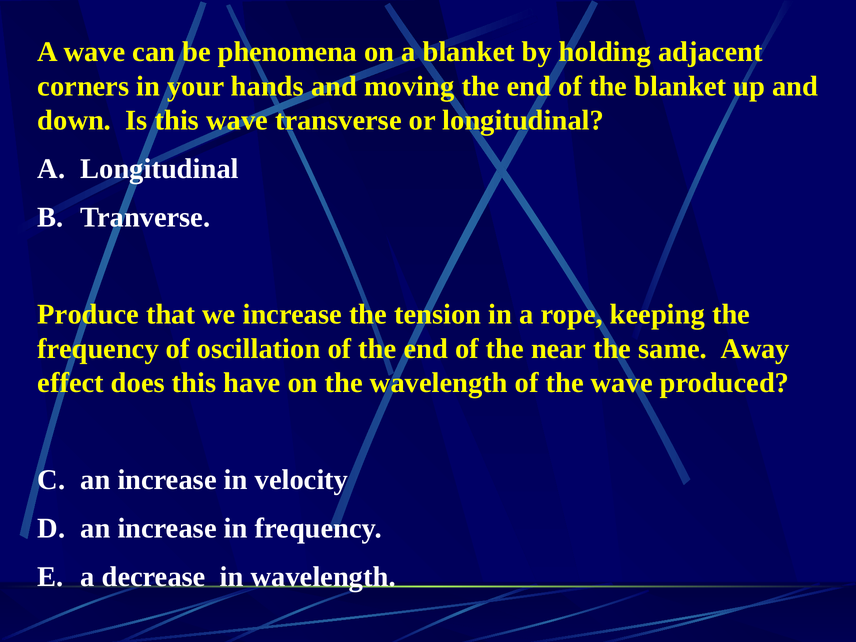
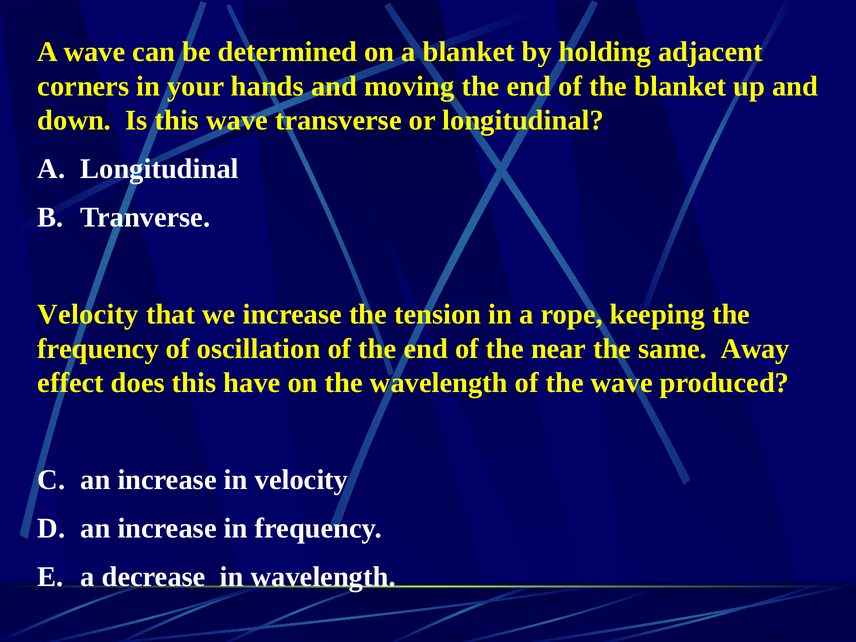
phenomena: phenomena -> determined
Produce at (88, 314): Produce -> Velocity
